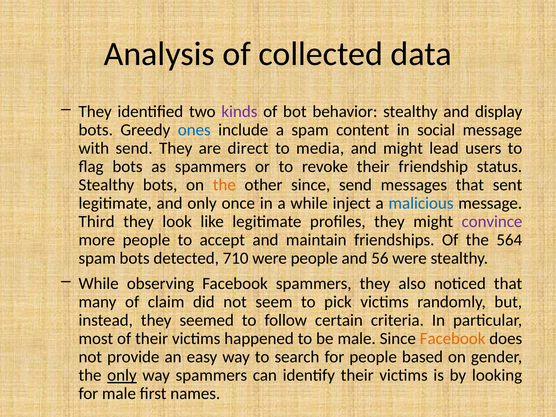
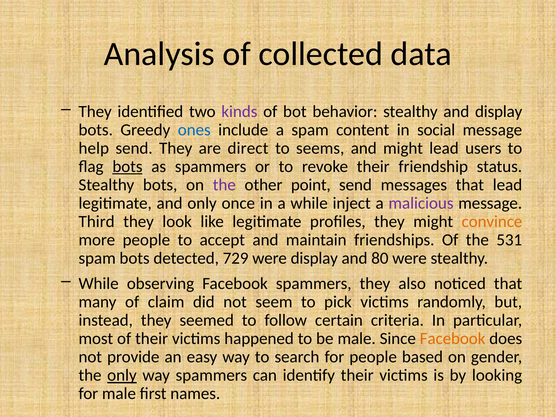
with: with -> help
media: media -> seems
bots at (127, 166) underline: none -> present
the at (224, 185) colour: orange -> purple
other since: since -> point
that sent: sent -> lead
malicious colour: blue -> purple
convince colour: purple -> orange
564: 564 -> 531
710: 710 -> 729
were people: people -> display
56: 56 -> 80
